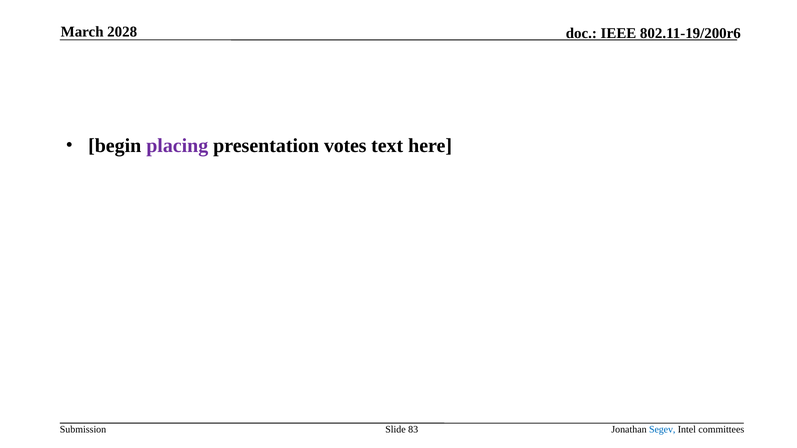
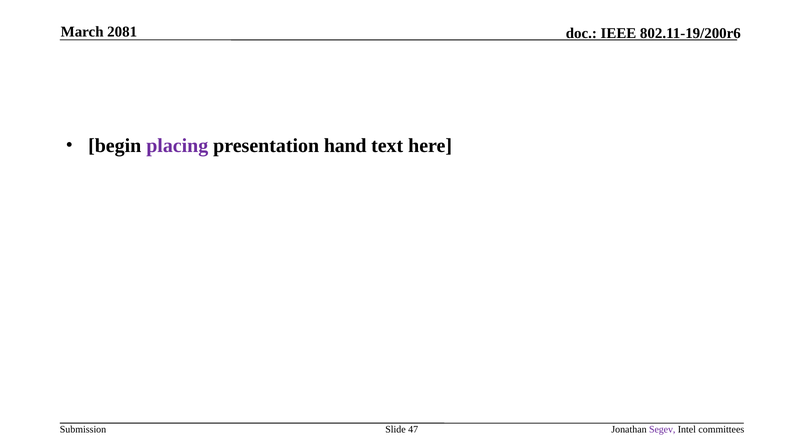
2028: 2028 -> 2081
votes: votes -> hand
83: 83 -> 47
Segev colour: blue -> purple
